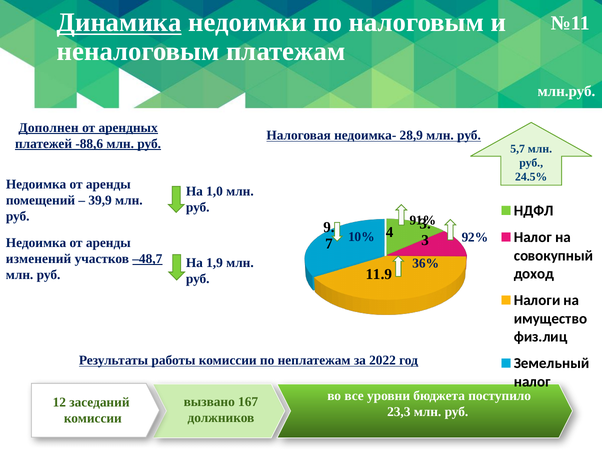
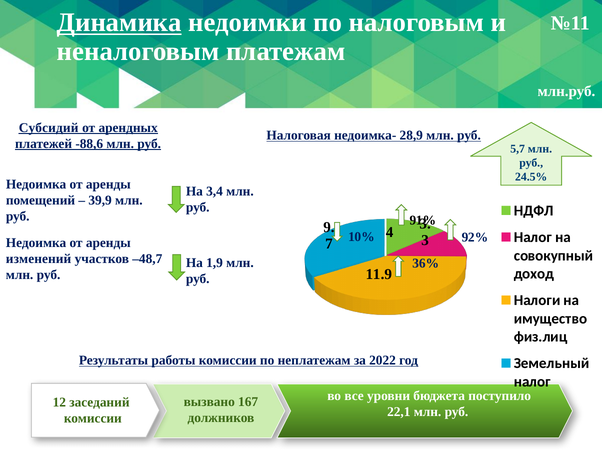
Дополнен: Дополнен -> Субсидий
1,0: 1,0 -> 3,4
–48,7 underline: present -> none
23,3: 23,3 -> 22,1
